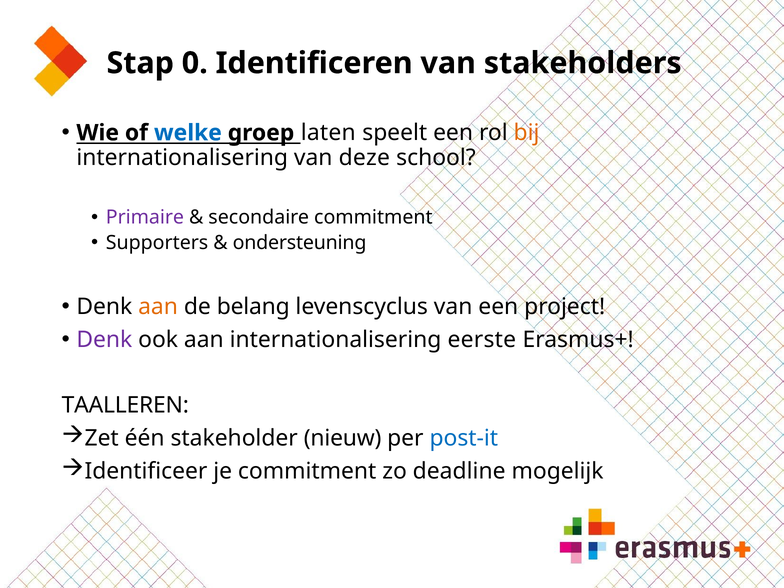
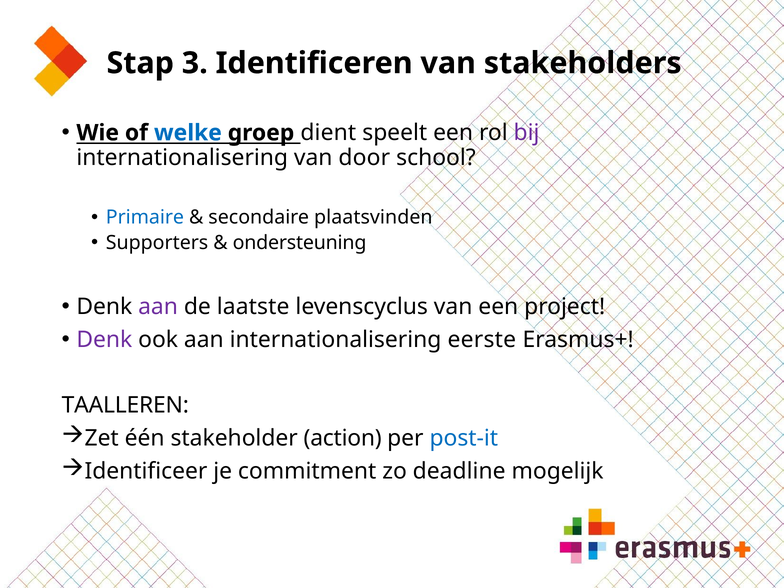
0: 0 -> 3
laten: laten -> dient
bij colour: orange -> purple
deze: deze -> door
Primaire colour: purple -> blue
secondaire commitment: commitment -> plaatsvinden
aan at (158, 307) colour: orange -> purple
belang: belang -> laatste
nieuw: nieuw -> action
